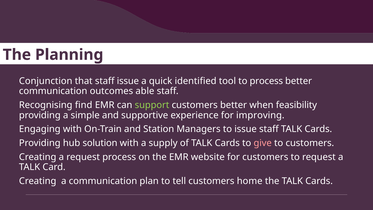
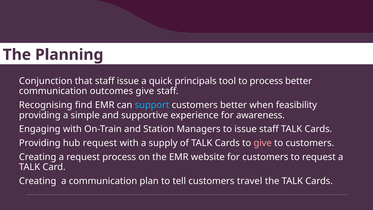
identified: identified -> principals
outcomes able: able -> give
support colour: light green -> light blue
improving: improving -> awareness
hub solution: solution -> request
home: home -> travel
